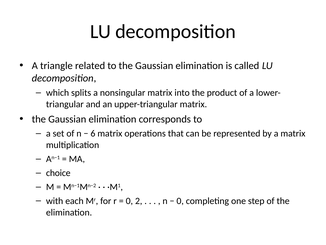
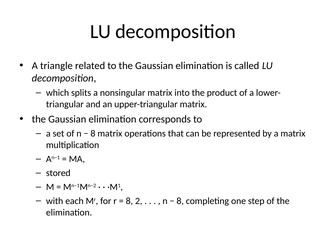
6 at (93, 133): 6 -> 8
choice: choice -> stored
0 at (129, 201): 0 -> 8
0 at (180, 201): 0 -> 8
